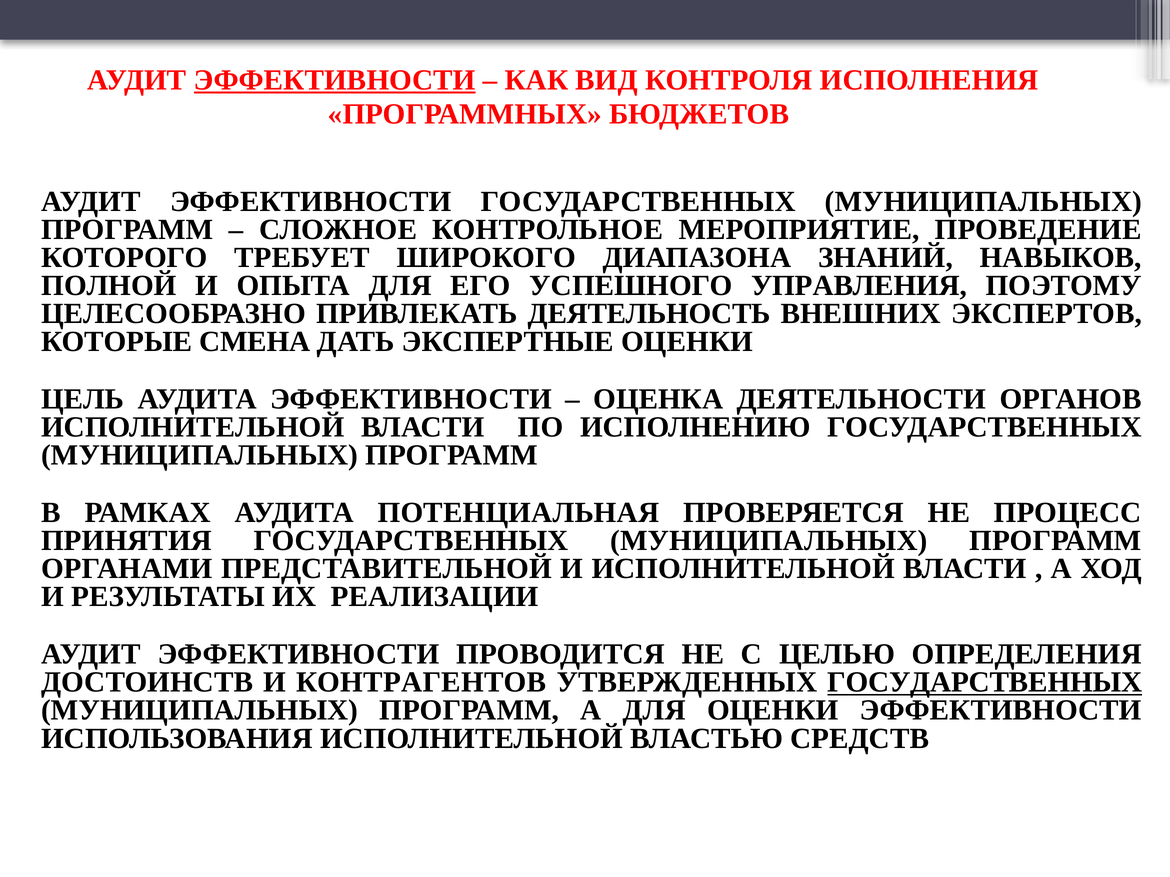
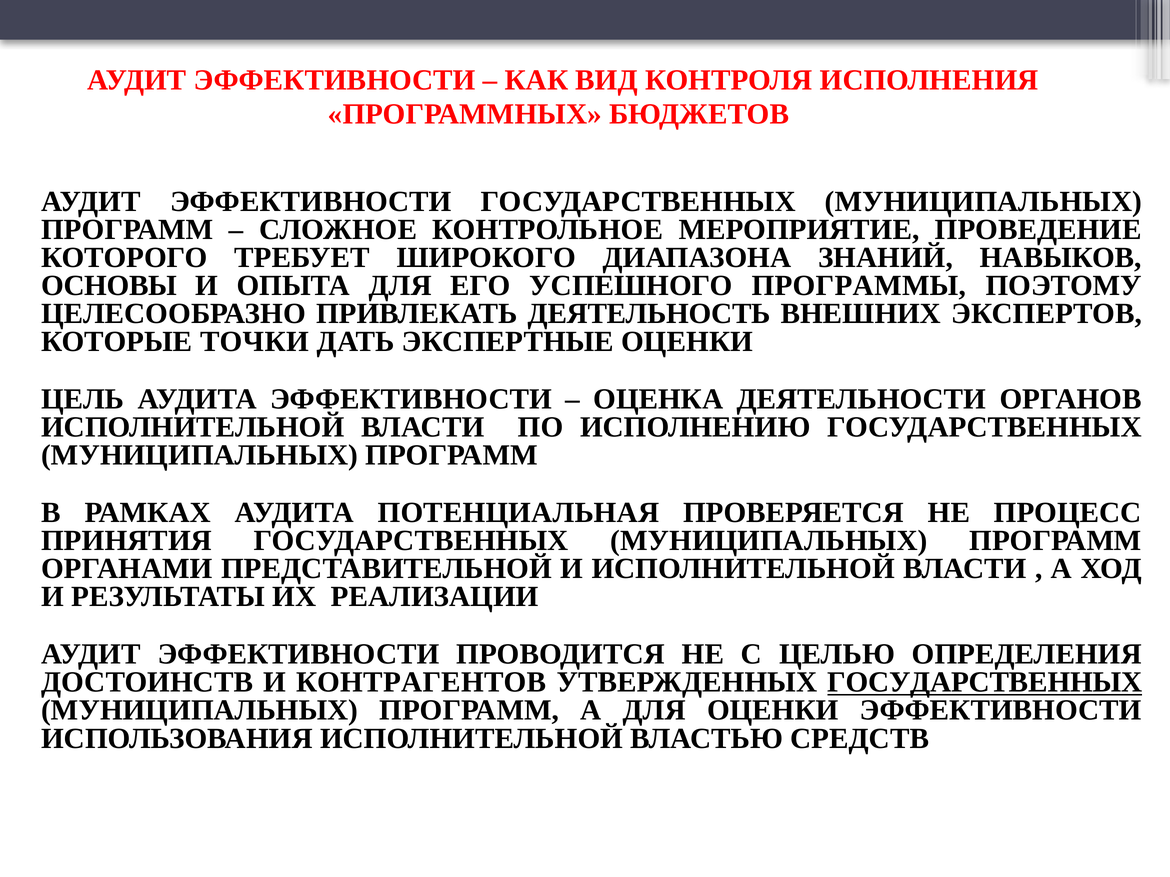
ЭФФЕКТИВНОСТИ at (335, 80) underline: present -> none
ПОЛНОЙ: ПОЛНОЙ -> ОСНОВЫ
УПРАВЛЕНИЯ: УПРАВЛЕНИЯ -> ПРОГРАММЫ
СМЕНА: СМЕНА -> ТОЧКИ
